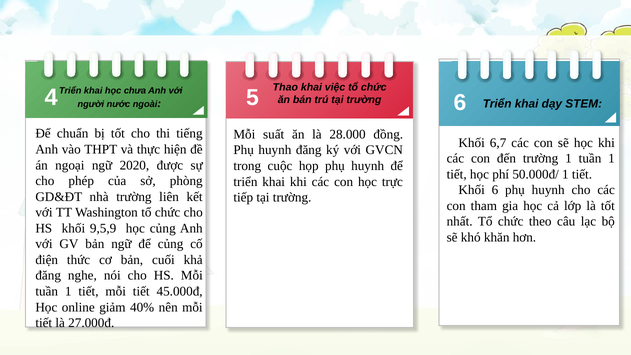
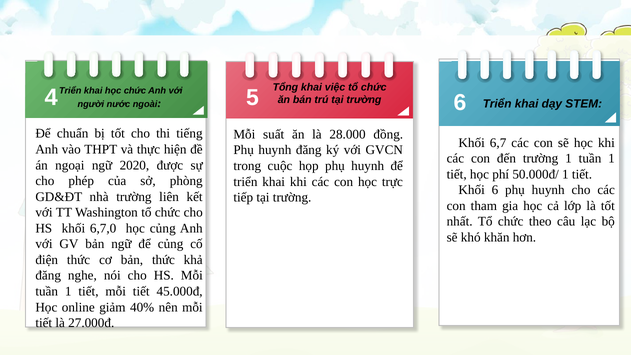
học chưa: chưa -> chức
Thao: Thao -> Tổng
9,5,9: 9,5,9 -> 6,7,0
bản cuối: cuối -> thức
